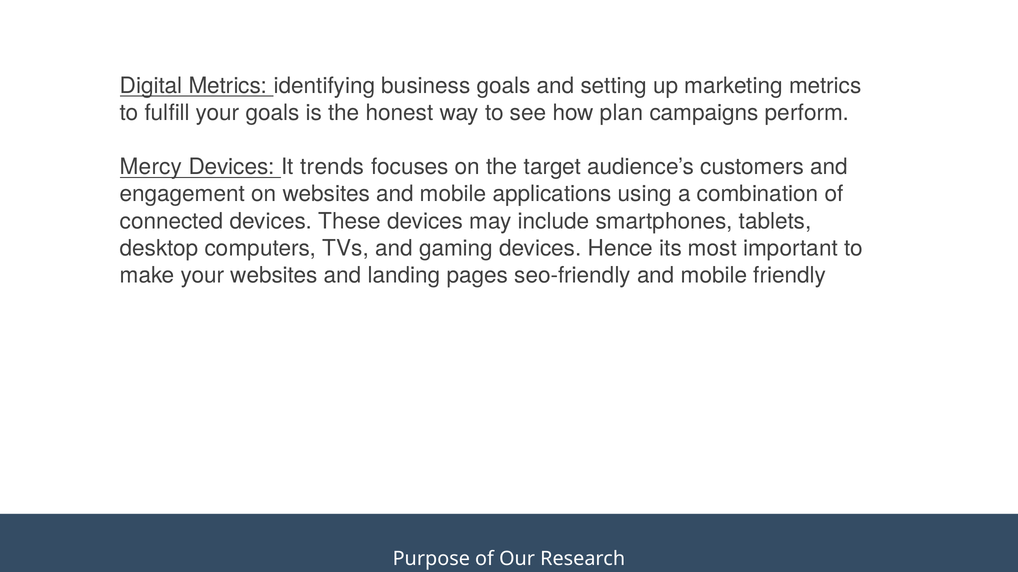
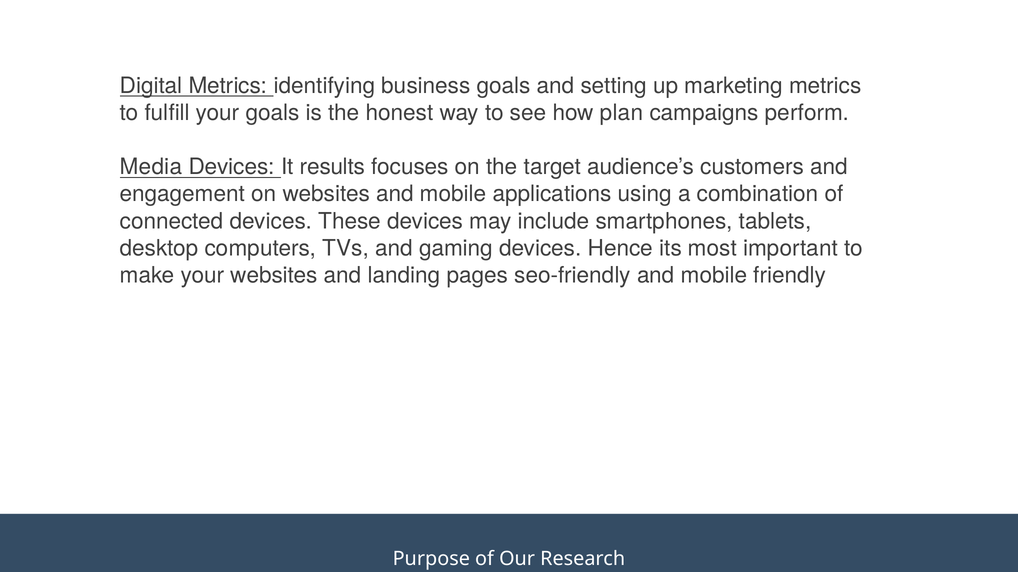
Mercy: Mercy -> Media
trends: trends -> results
